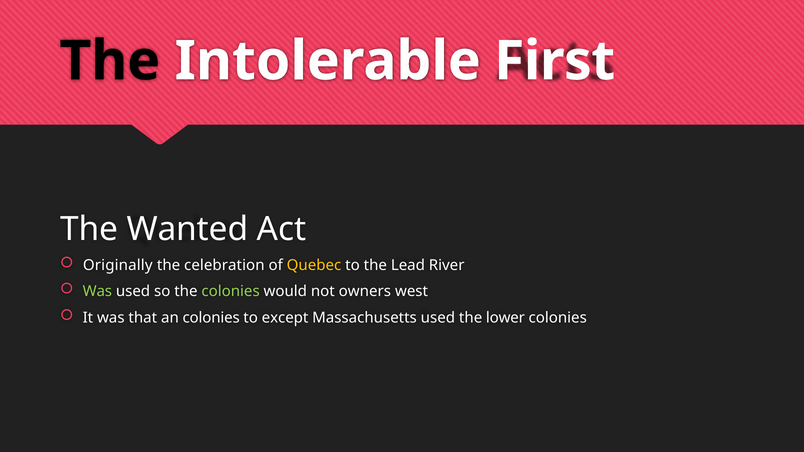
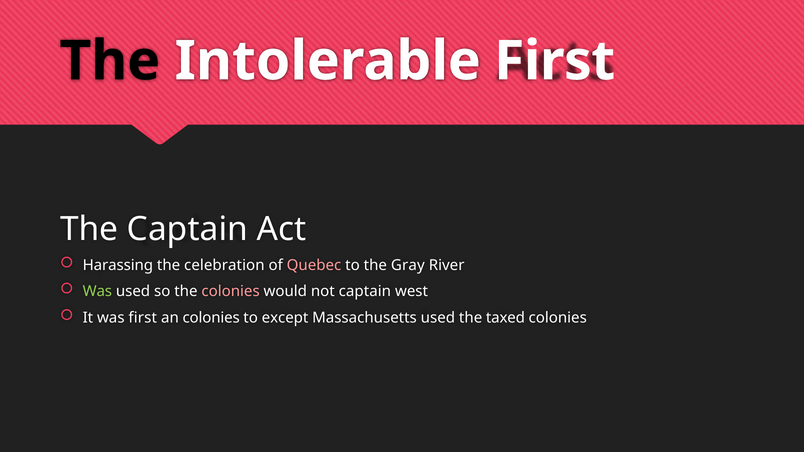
The Wanted: Wanted -> Captain
Originally: Originally -> Harassing
Quebec colour: yellow -> pink
Lead: Lead -> Gray
colonies at (231, 292) colour: light green -> pink
not owners: owners -> captain
was that: that -> first
lower: lower -> taxed
